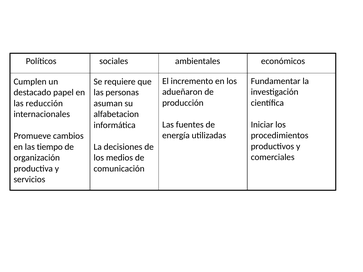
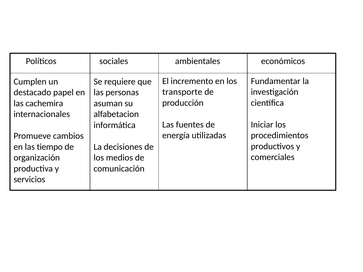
adueñaron: adueñaron -> transporte
reducción: reducción -> cachemira
